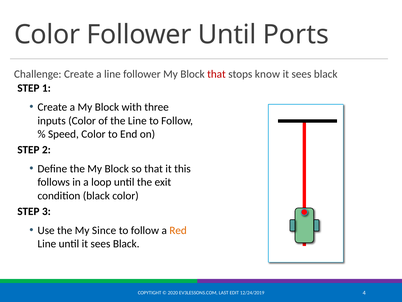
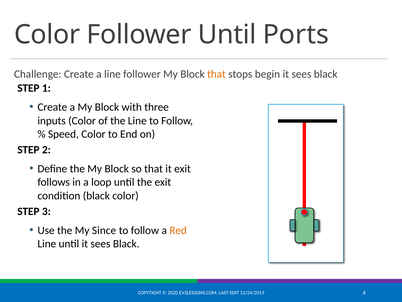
that at (216, 74) colour: red -> orange
know: know -> begin
it this: this -> exit
